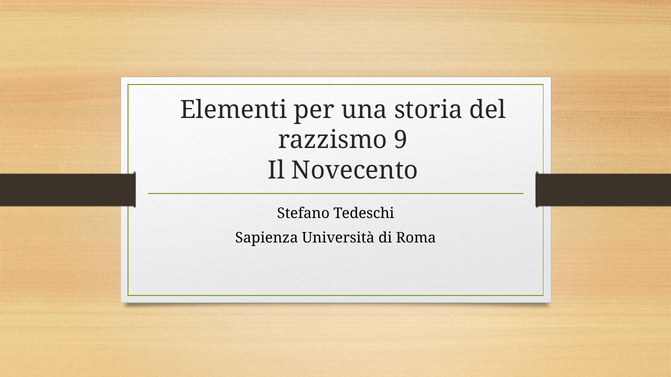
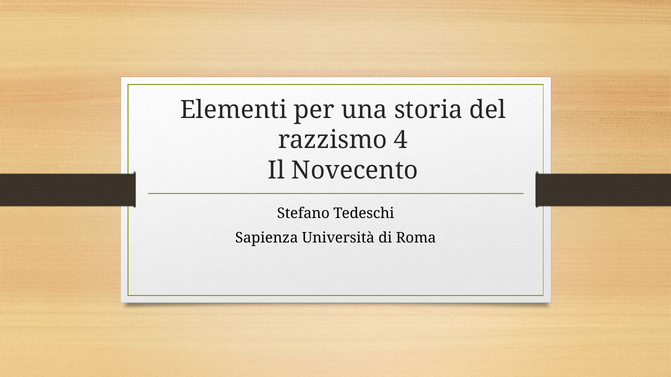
9: 9 -> 4
